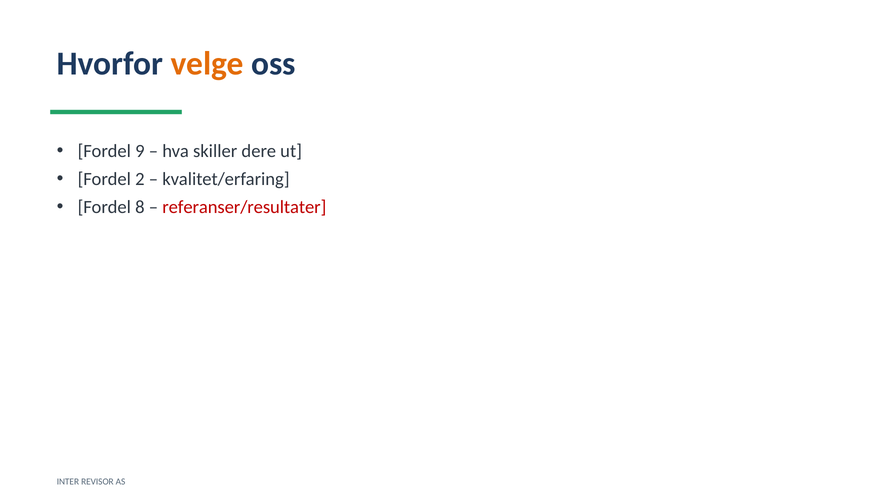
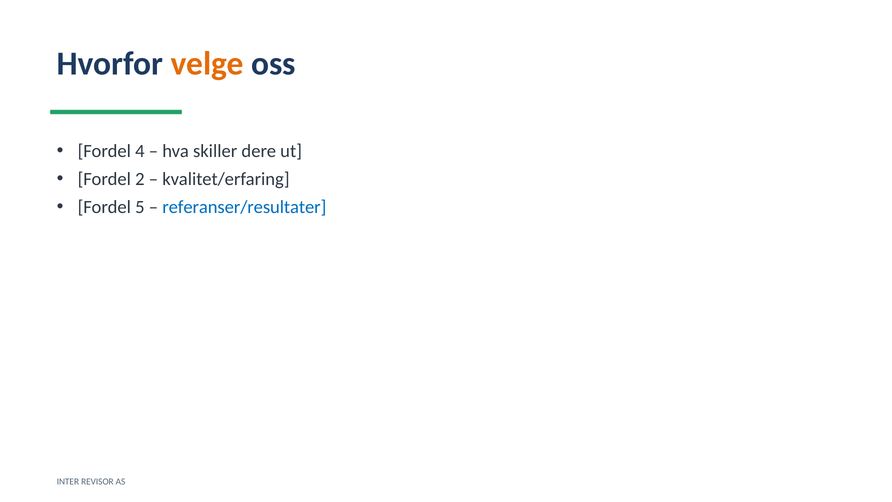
9: 9 -> 4
8: 8 -> 5
referanser/resultater colour: red -> blue
